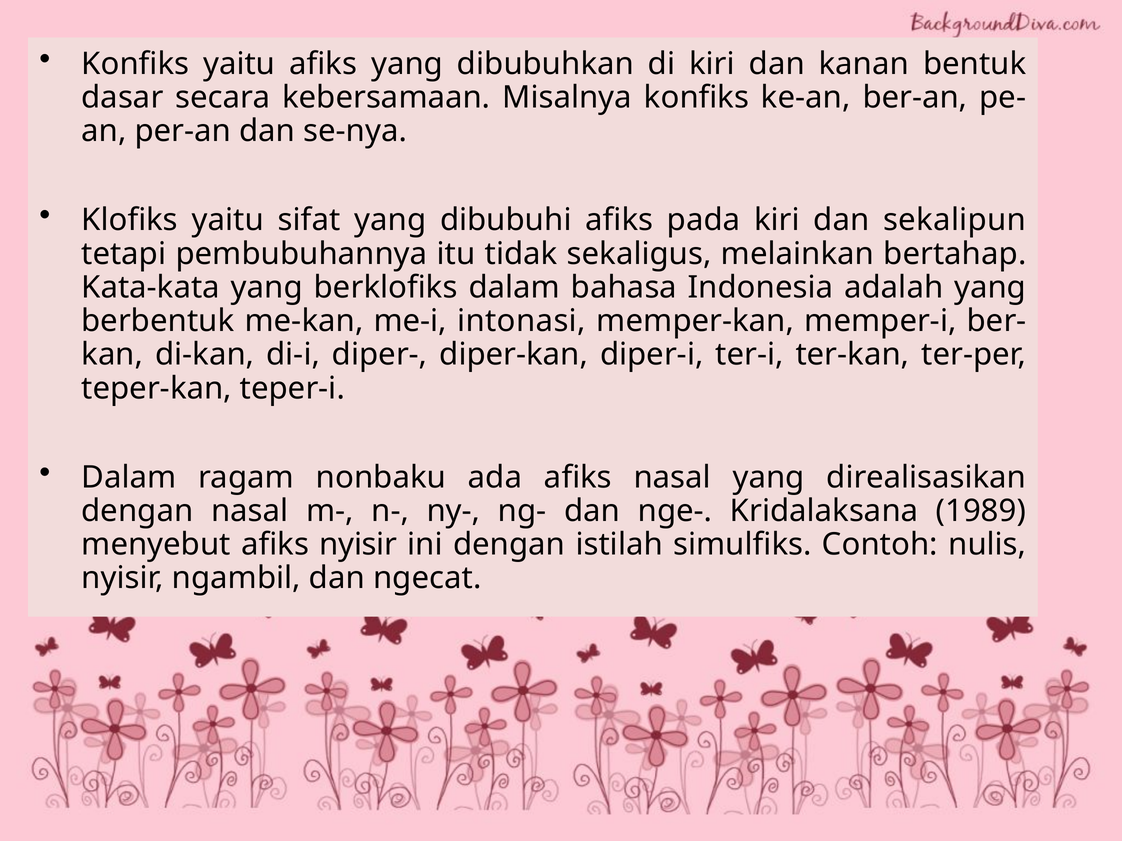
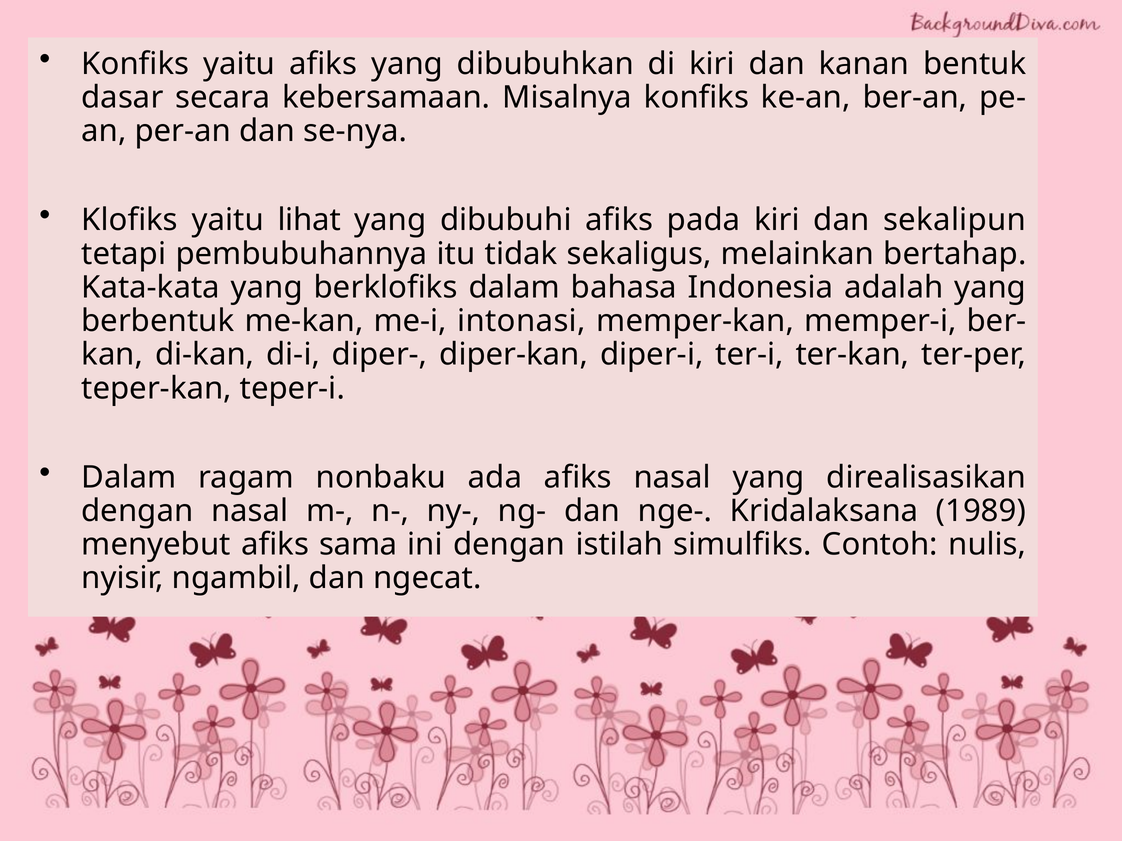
sifat: sifat -> lihat
afiks nyisir: nyisir -> sama
